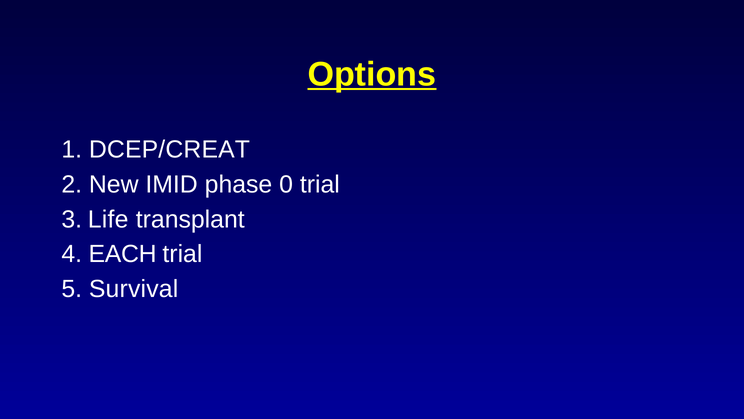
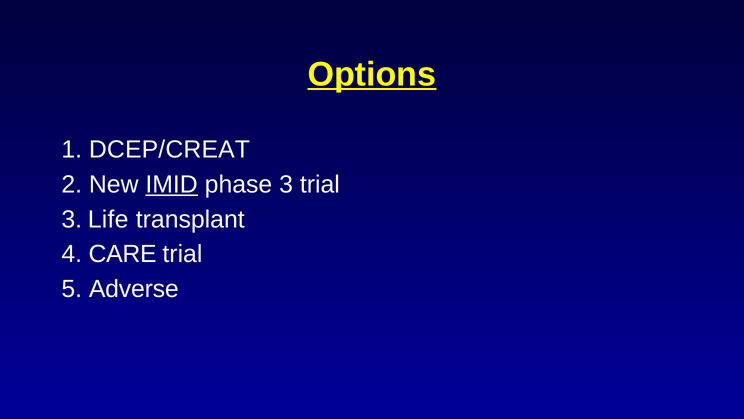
IMID underline: none -> present
phase 0: 0 -> 3
EACH: EACH -> CARE
Survival: Survival -> Adverse
